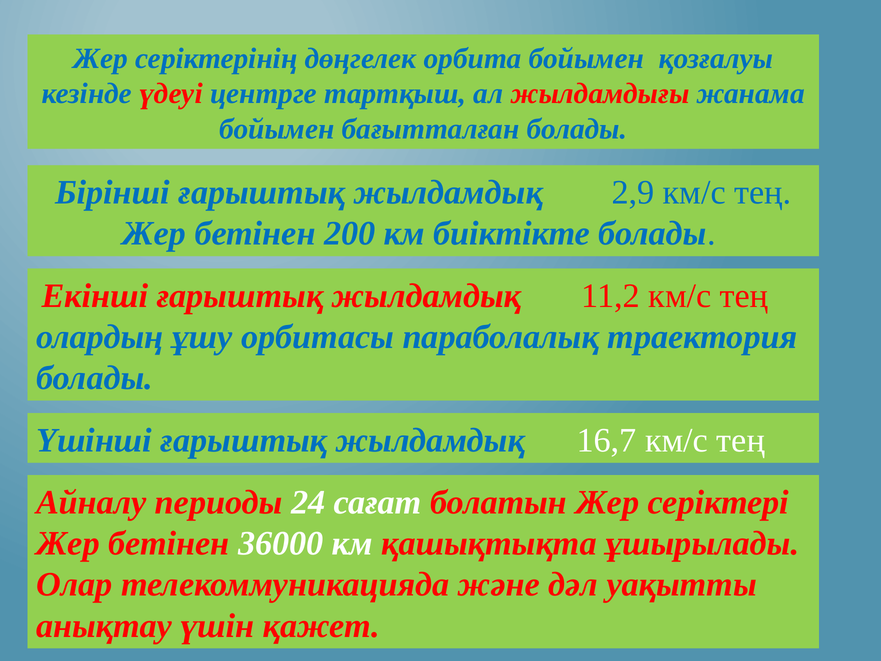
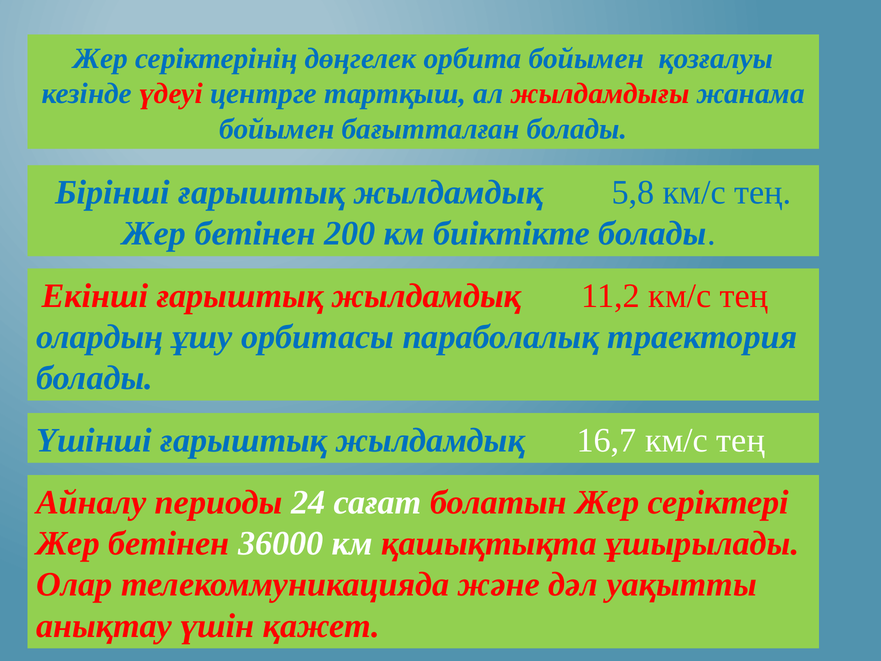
2,9: 2,9 -> 5,8
